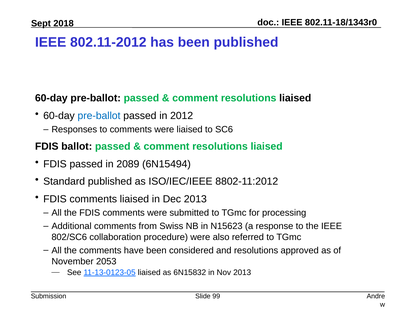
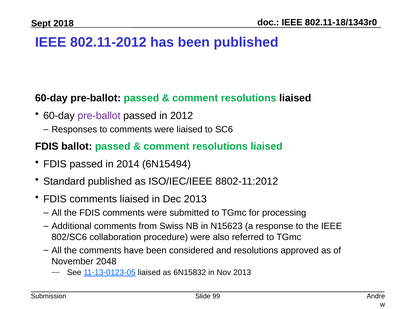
pre-ballot at (99, 116) colour: blue -> purple
2089: 2089 -> 2014
2053: 2053 -> 2048
